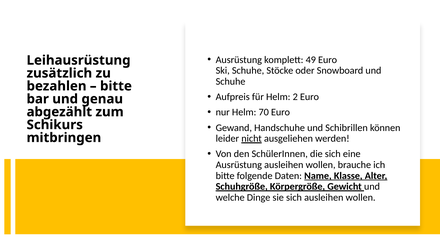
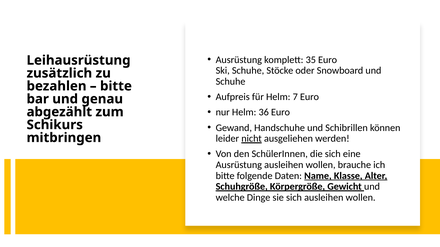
49: 49 -> 35
2: 2 -> 7
70: 70 -> 36
